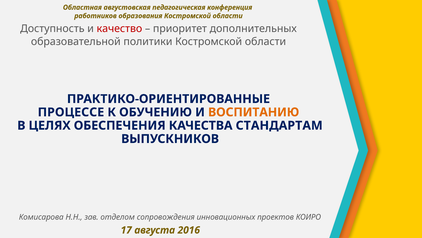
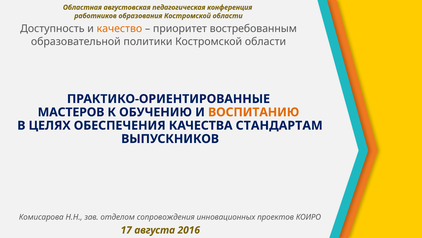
качество colour: red -> orange
дополнительных: дополнительных -> востребованным
ПРОЦЕССЕ: ПРОЦЕССЕ -> МАСТЕРОВ
